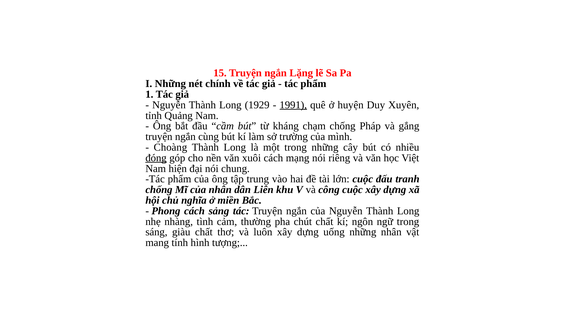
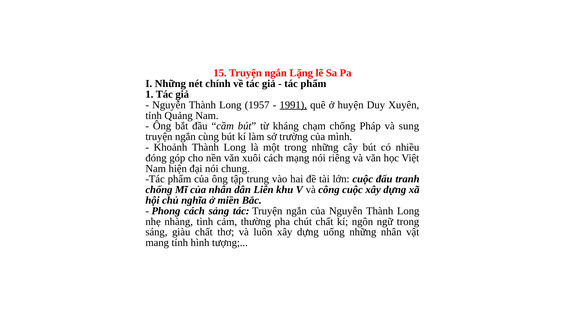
1929: 1929 -> 1957
gắng: gắng -> sung
Choàng: Choàng -> Khoảnh
đóng underline: present -> none
